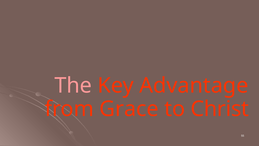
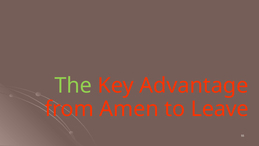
The colour: pink -> light green
Grace: Grace -> Amen
Christ: Christ -> Leave
